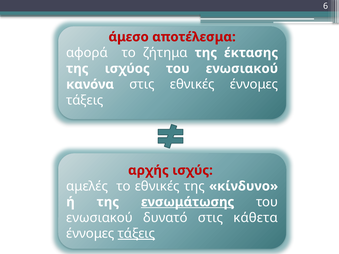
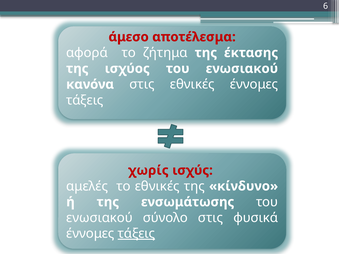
αρχής: αρχής -> χωρίς
ενσωμάτωσης underline: present -> none
δυνατό: δυνατό -> σύνολο
κάθετα: κάθετα -> φυσικά
